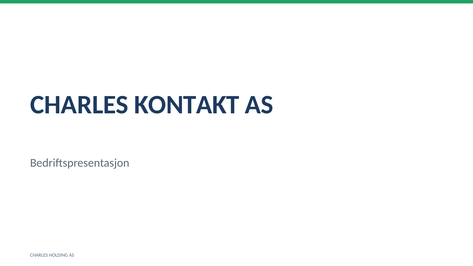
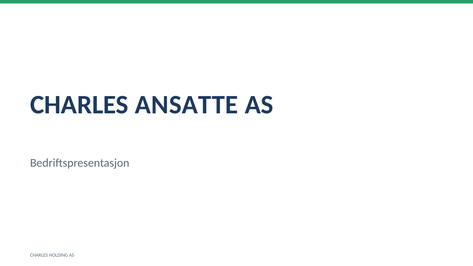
KONTAKT: KONTAKT -> ANSATTE
